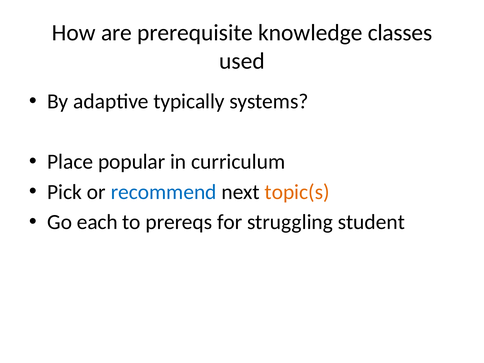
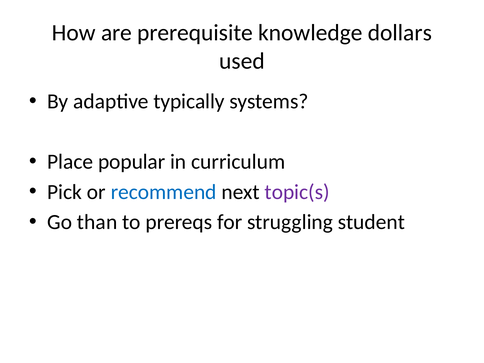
classes: classes -> dollars
topic(s colour: orange -> purple
each: each -> than
